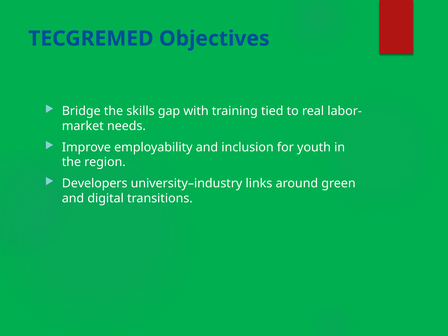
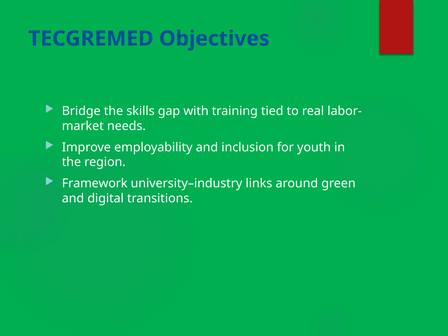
Developers: Developers -> Framework
